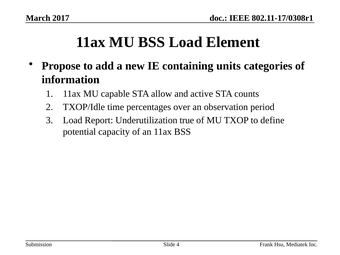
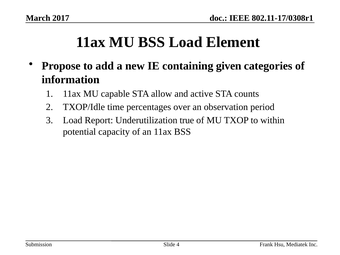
units: units -> given
define: define -> within
